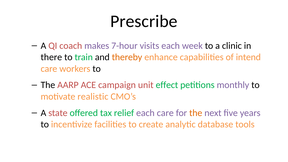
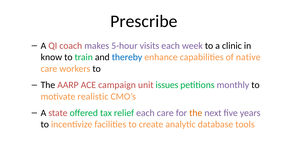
7-hour: 7-hour -> 5-hour
there: there -> know
thereby colour: orange -> blue
intend: intend -> native
effect: effect -> issues
